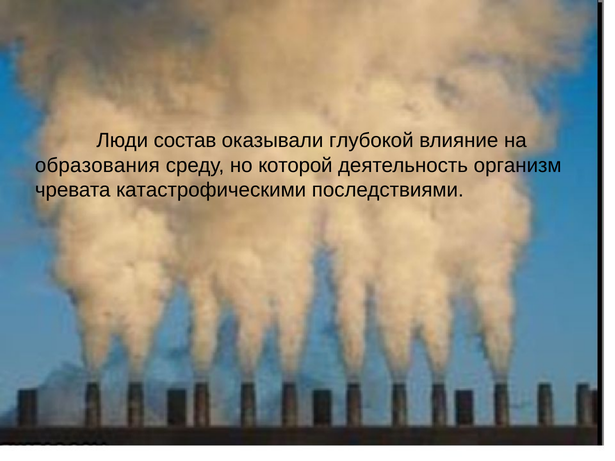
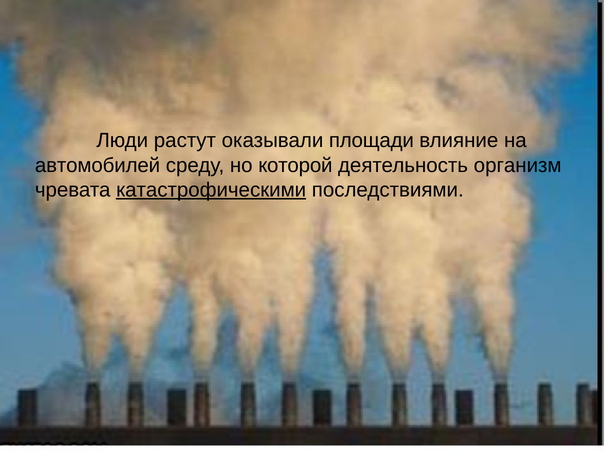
состав: состав -> растут
глубокой: глубокой -> площади
образования: образования -> автомобилей
катастрофическими underline: none -> present
